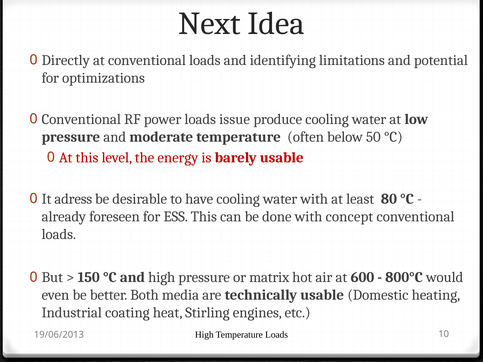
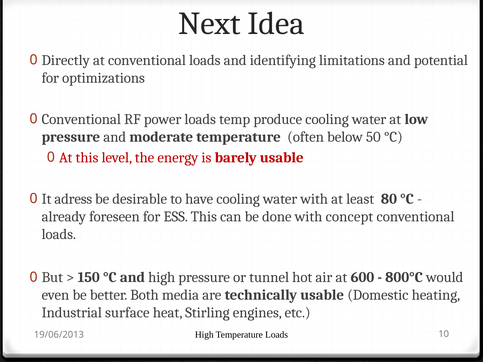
issue: issue -> temp
matrix: matrix -> tunnel
coating: coating -> surface
